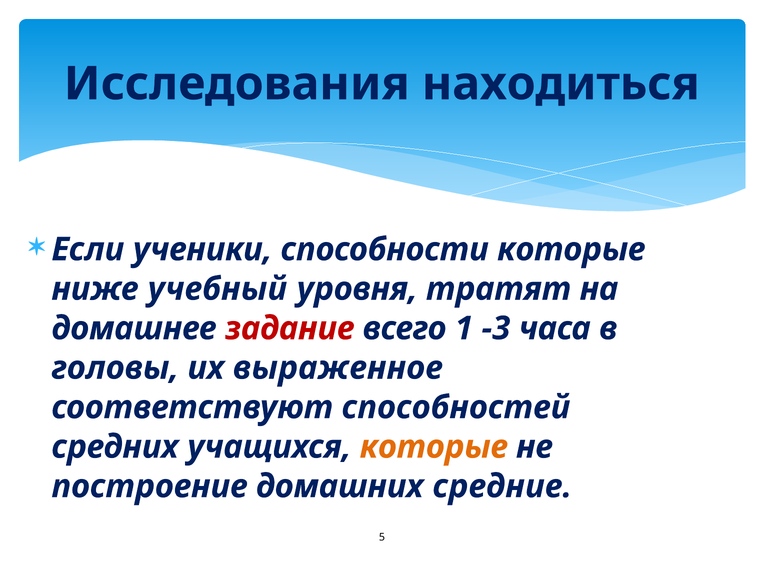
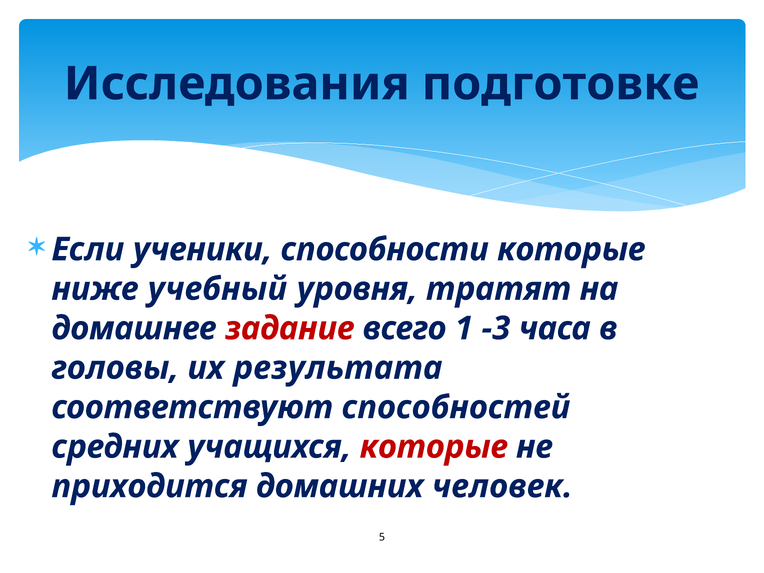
находиться: находиться -> подготовке
выраженное: выраженное -> результата
которые at (434, 447) colour: orange -> red
построение: построение -> приходится
средние: средние -> человек
